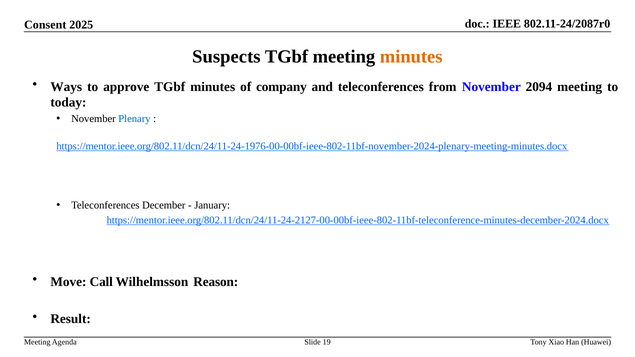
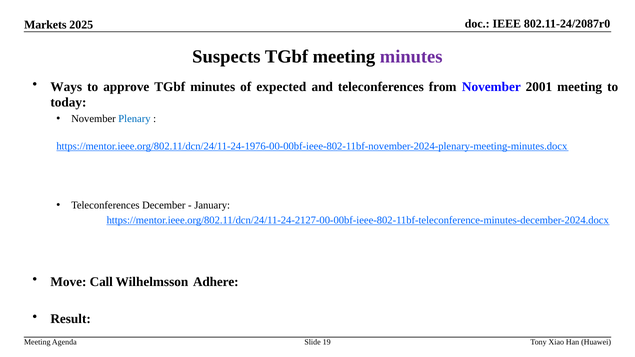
Consent: Consent -> Markets
minutes at (411, 57) colour: orange -> purple
company: company -> expected
2094: 2094 -> 2001
Reason: Reason -> Adhere
